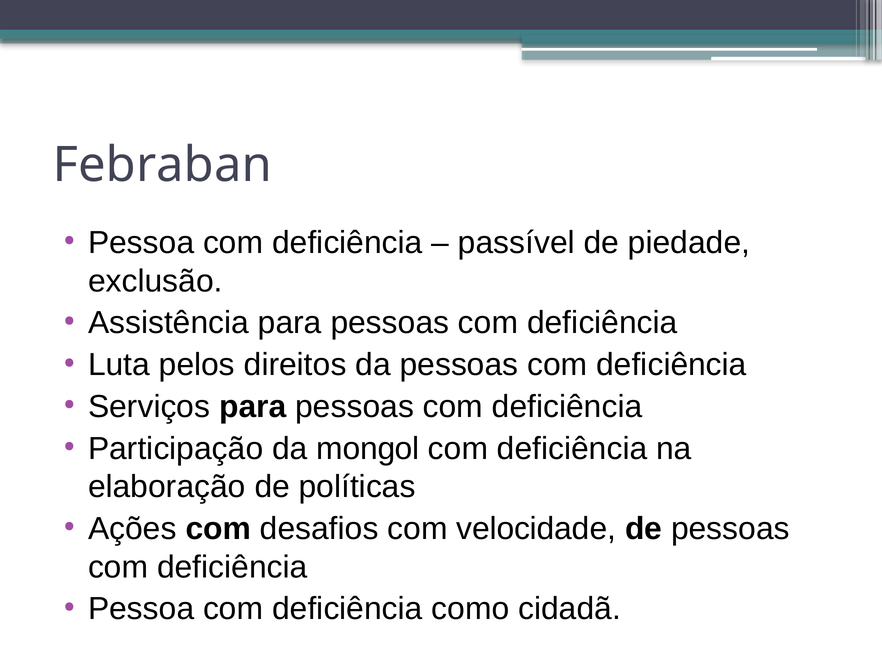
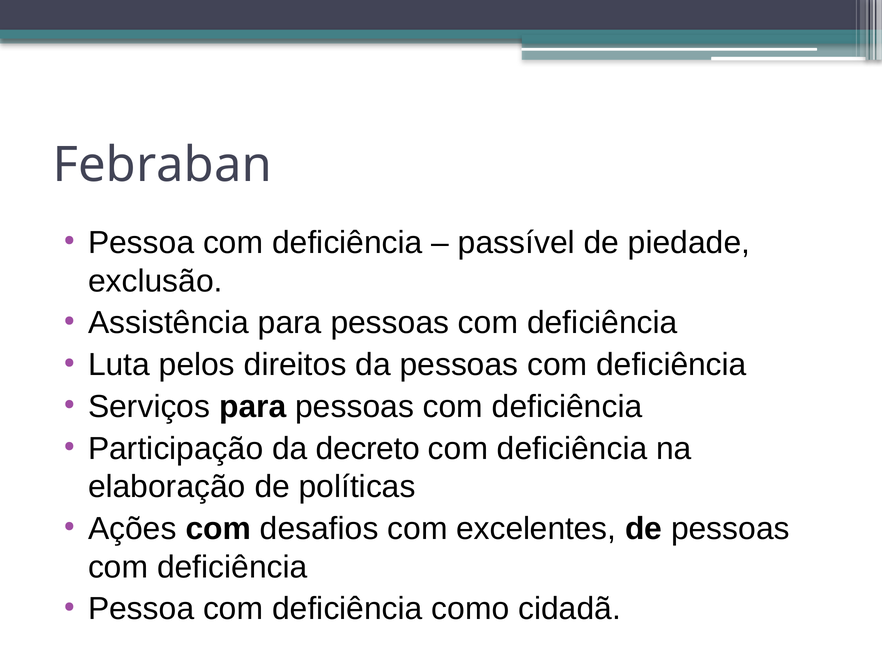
mongol: mongol -> decreto
velocidade: velocidade -> excelentes
